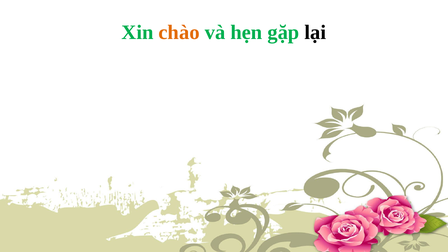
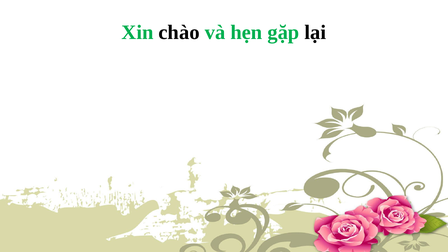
chào colour: orange -> black
